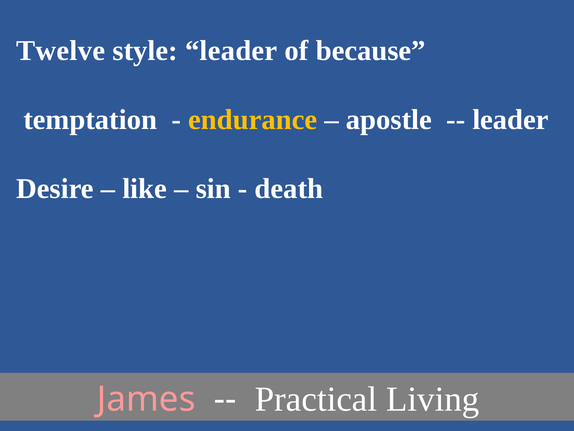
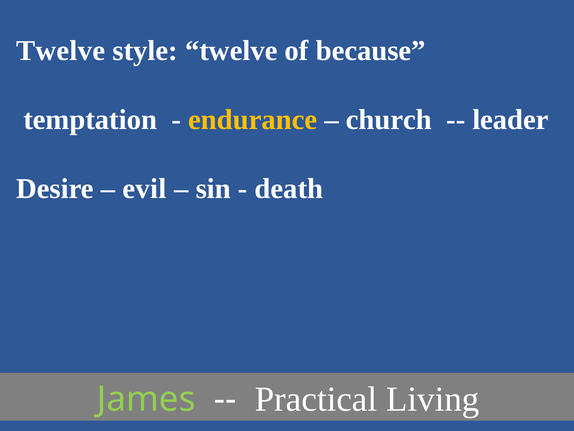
style leader: leader -> twelve
apostle: apostle -> church
like: like -> evil
James colour: pink -> light green
